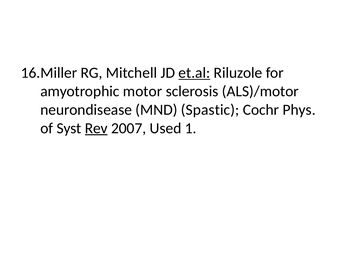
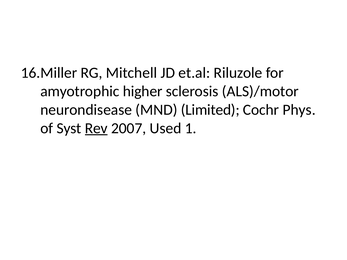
et.al underline: present -> none
motor: motor -> higher
Spastic: Spastic -> Limited
